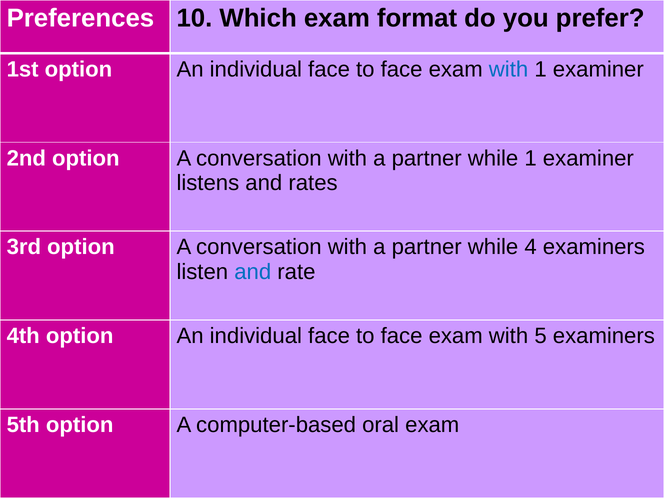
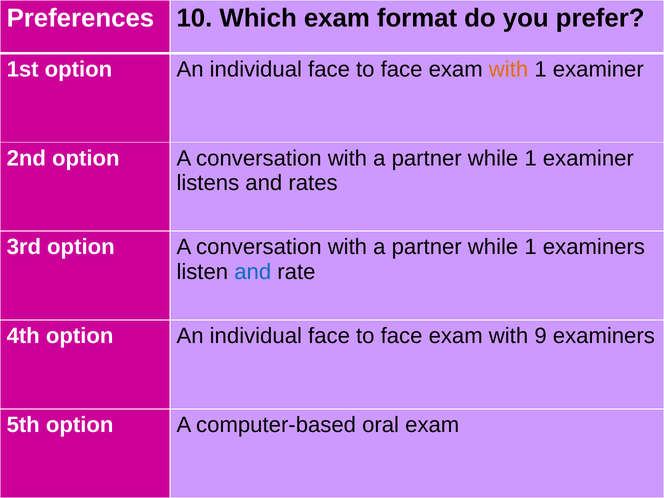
with at (509, 69) colour: blue -> orange
4 at (531, 247): 4 -> 1
5: 5 -> 9
